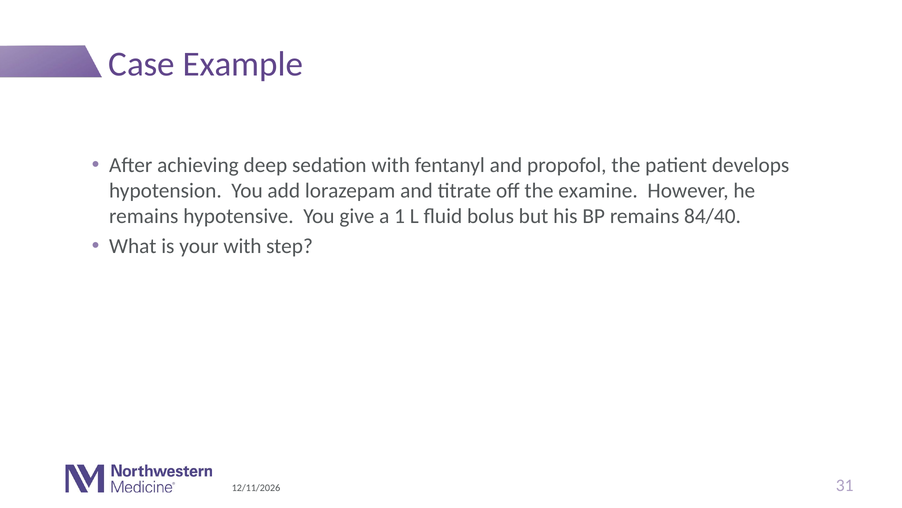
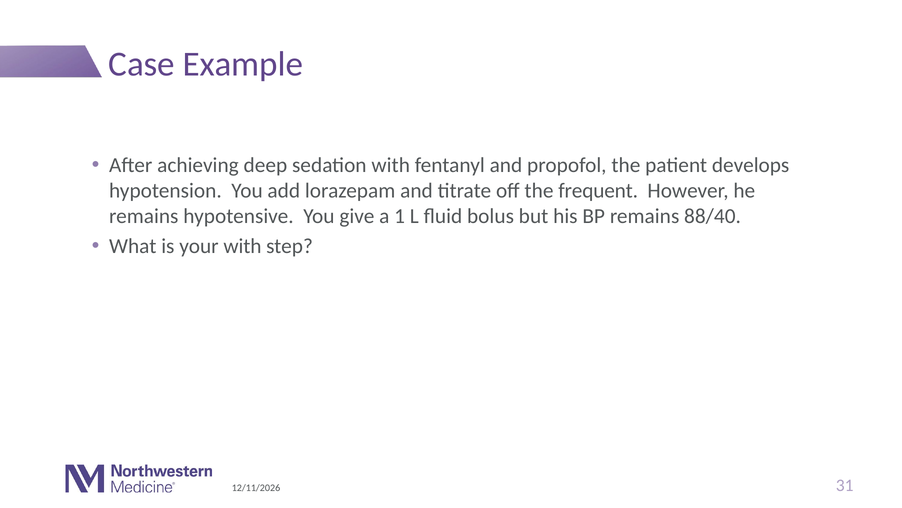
examine: examine -> frequent
84/40: 84/40 -> 88/40
